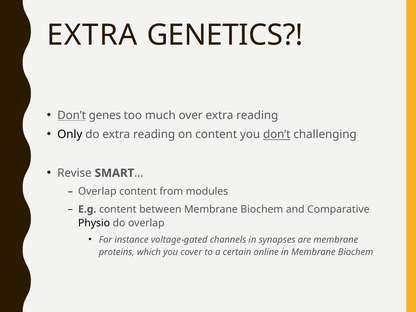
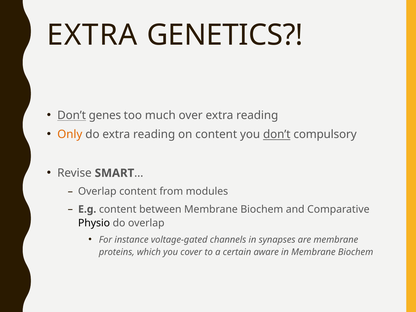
Only colour: black -> orange
challenging: challenging -> compulsory
online: online -> aware
